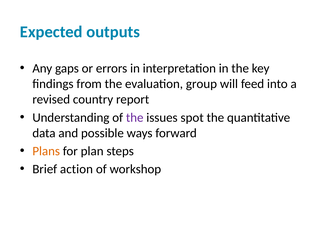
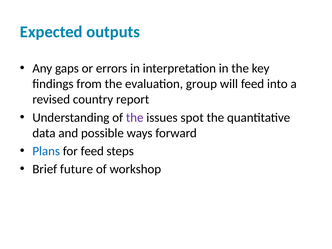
Plans colour: orange -> blue
for plan: plan -> feed
action: action -> future
